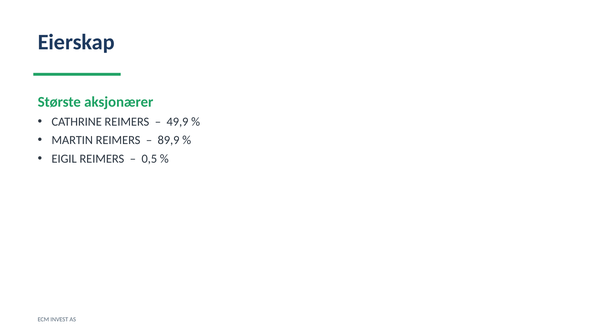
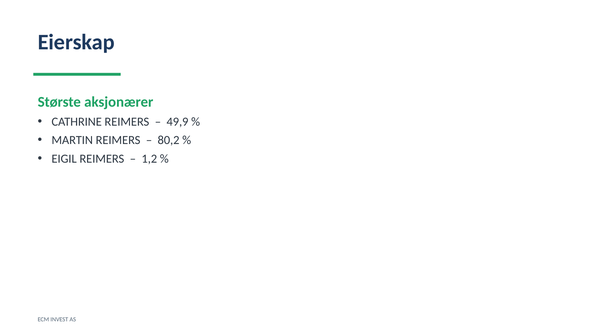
89,9: 89,9 -> 80,2
0,5: 0,5 -> 1,2
